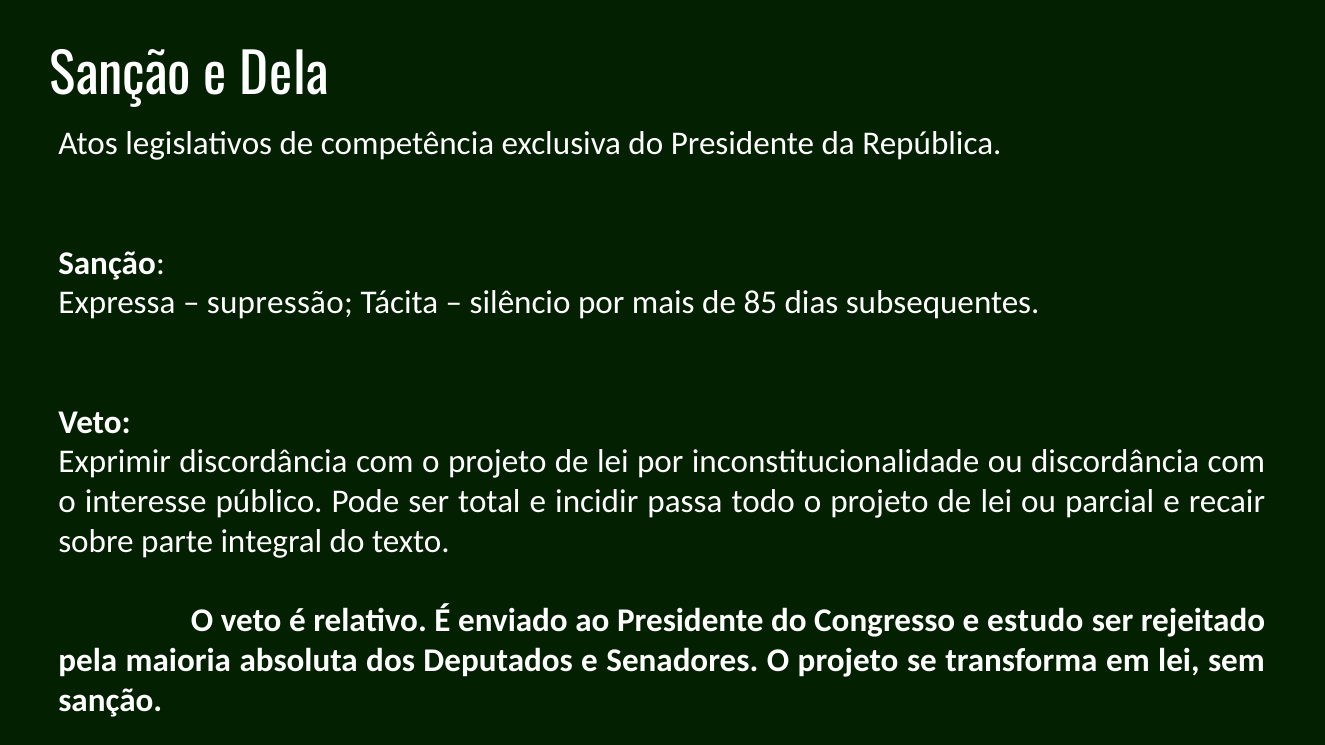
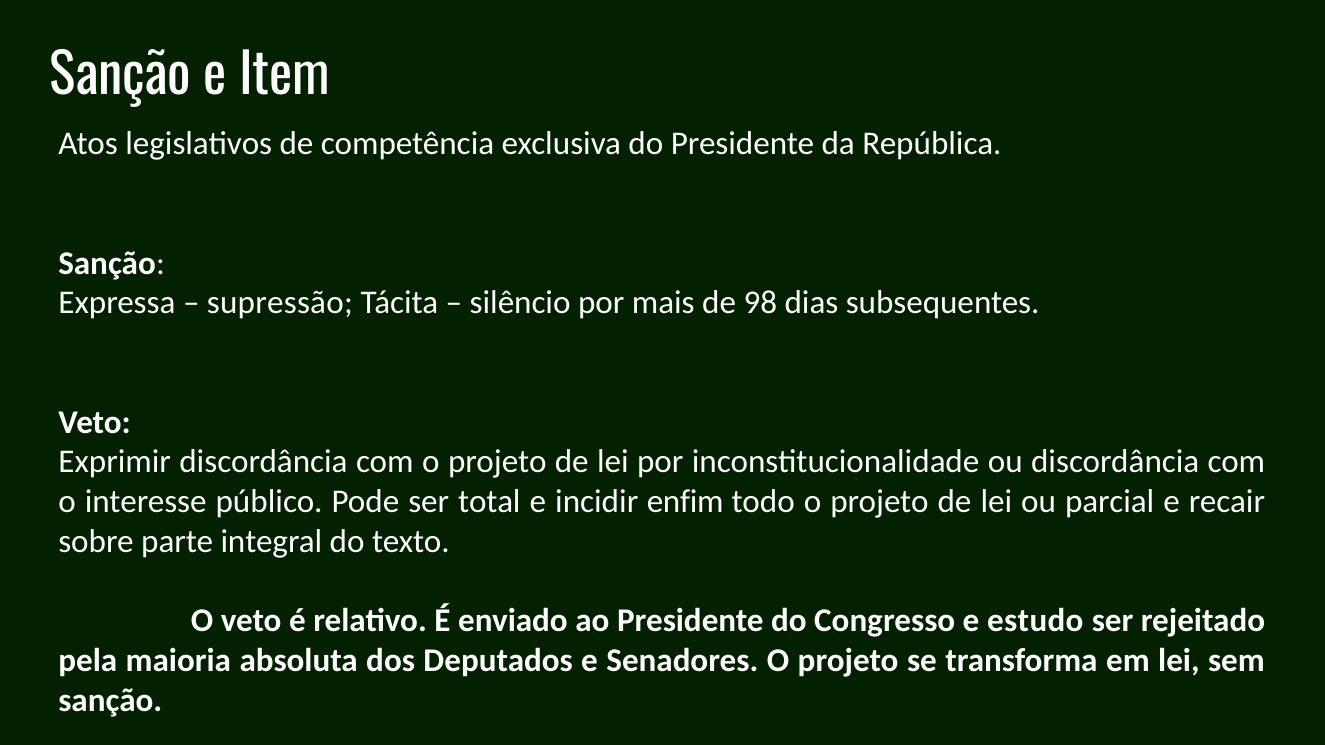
Dela: Dela -> Item
85: 85 -> 98
passa: passa -> enfim
